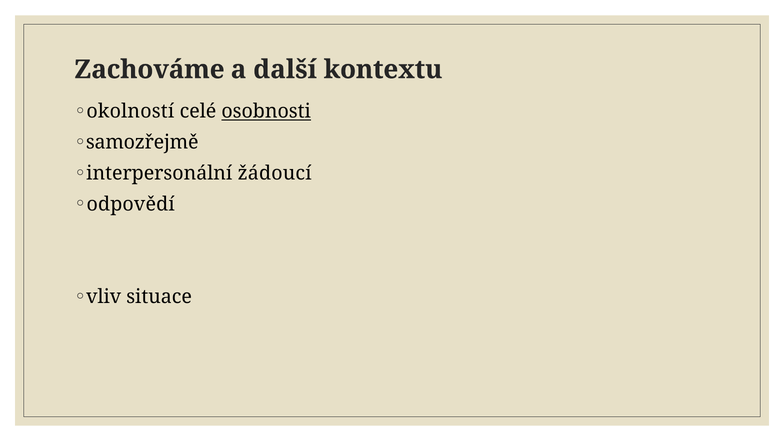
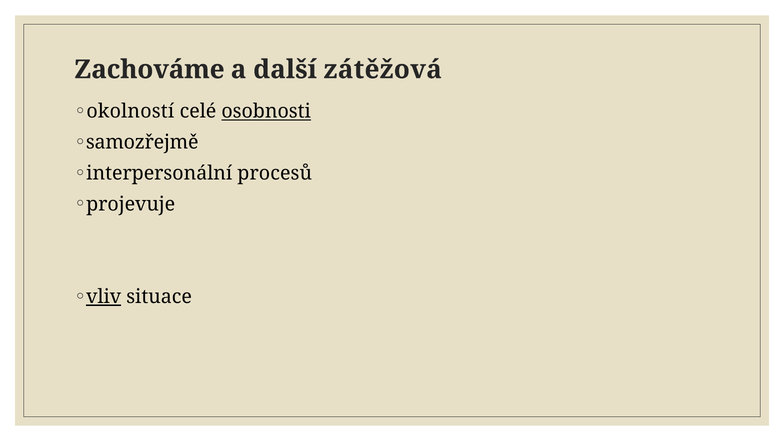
kontextu: kontextu -> zátěžová
žádoucí: žádoucí -> procesů
odpovědí: odpovědí -> projevuje
vliv underline: none -> present
